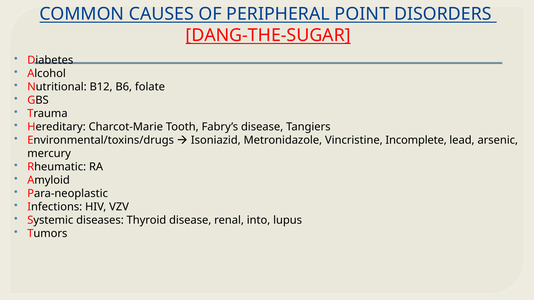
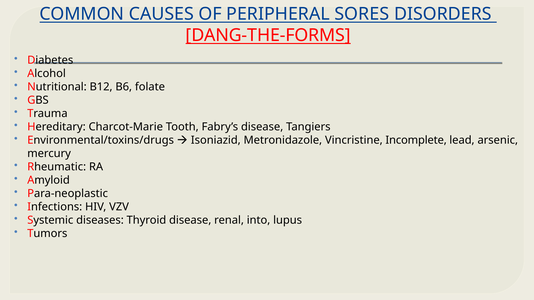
POINT: POINT -> SORES
DANG-THE-SUGAR: DANG-THE-SUGAR -> DANG-THE-FORMS
